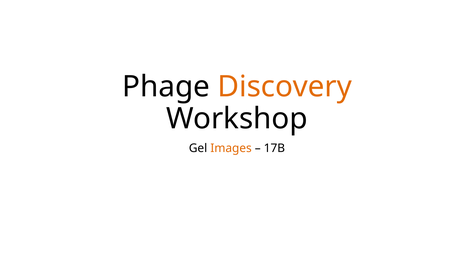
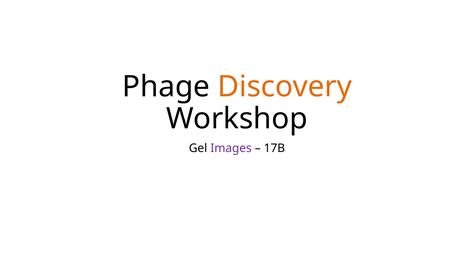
Images colour: orange -> purple
